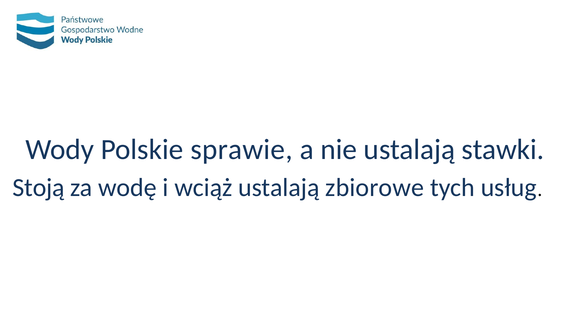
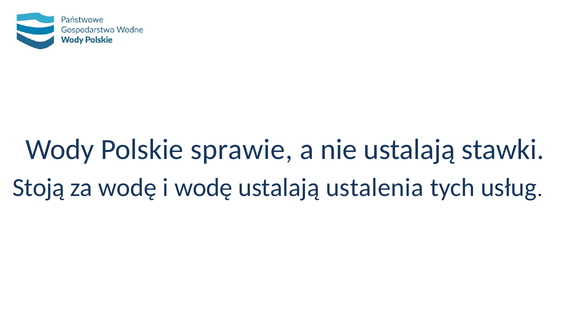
i wciąż: wciąż -> wodę
zbiorowe: zbiorowe -> ustalenia
